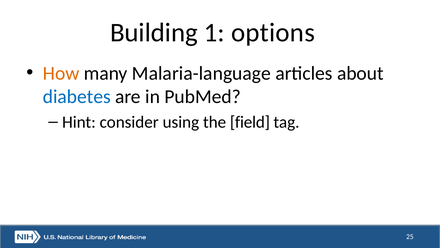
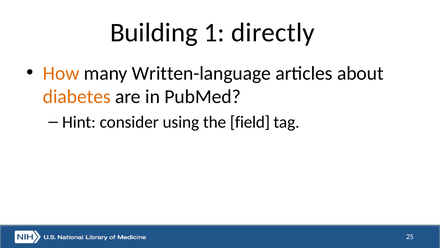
options: options -> directly
Malaria-language: Malaria-language -> Written-language
diabetes colour: blue -> orange
